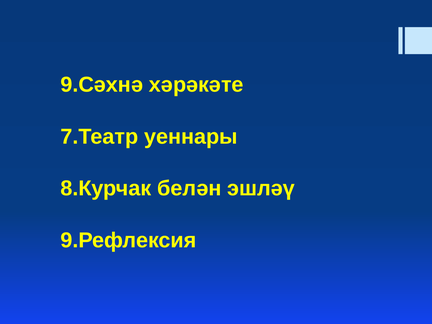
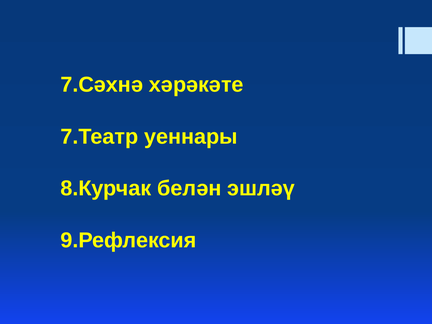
9.Сәхнә: 9.Сәхнә -> 7.Сәхнә
